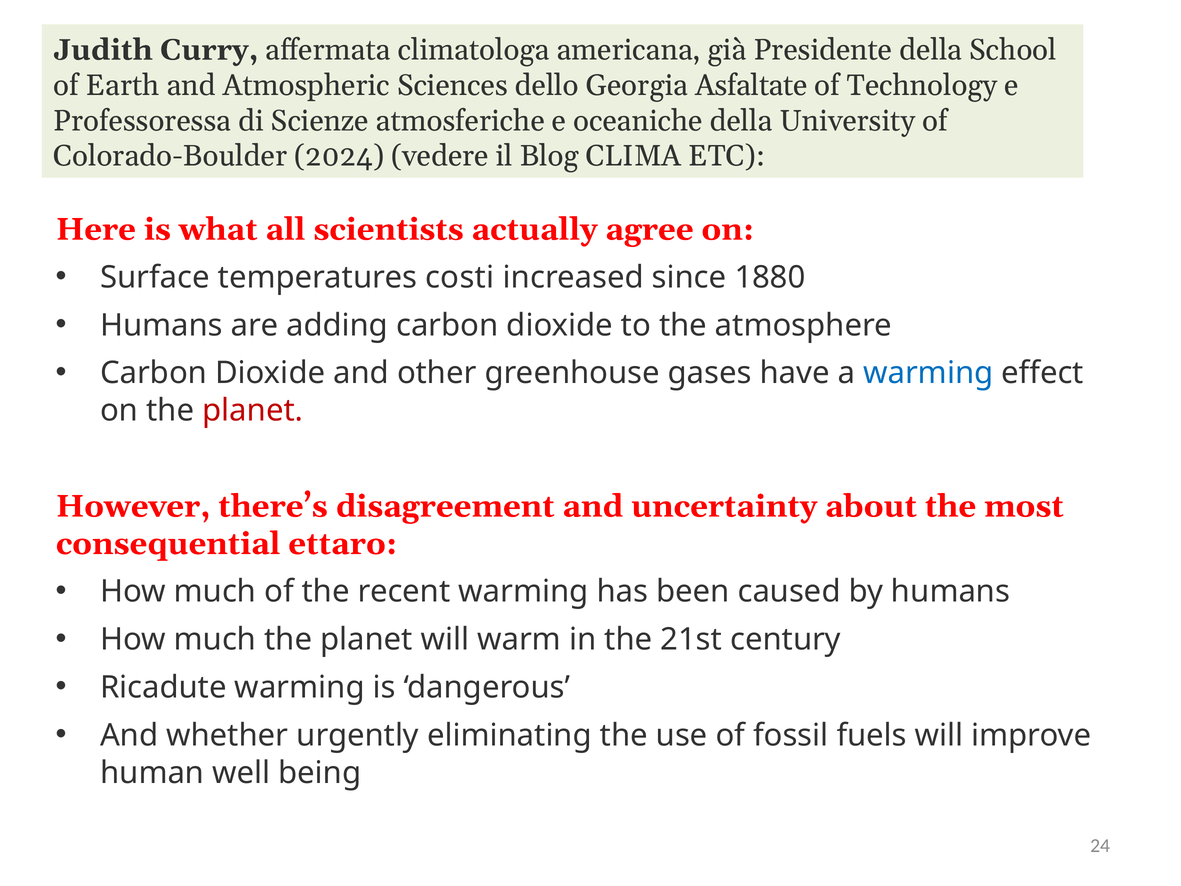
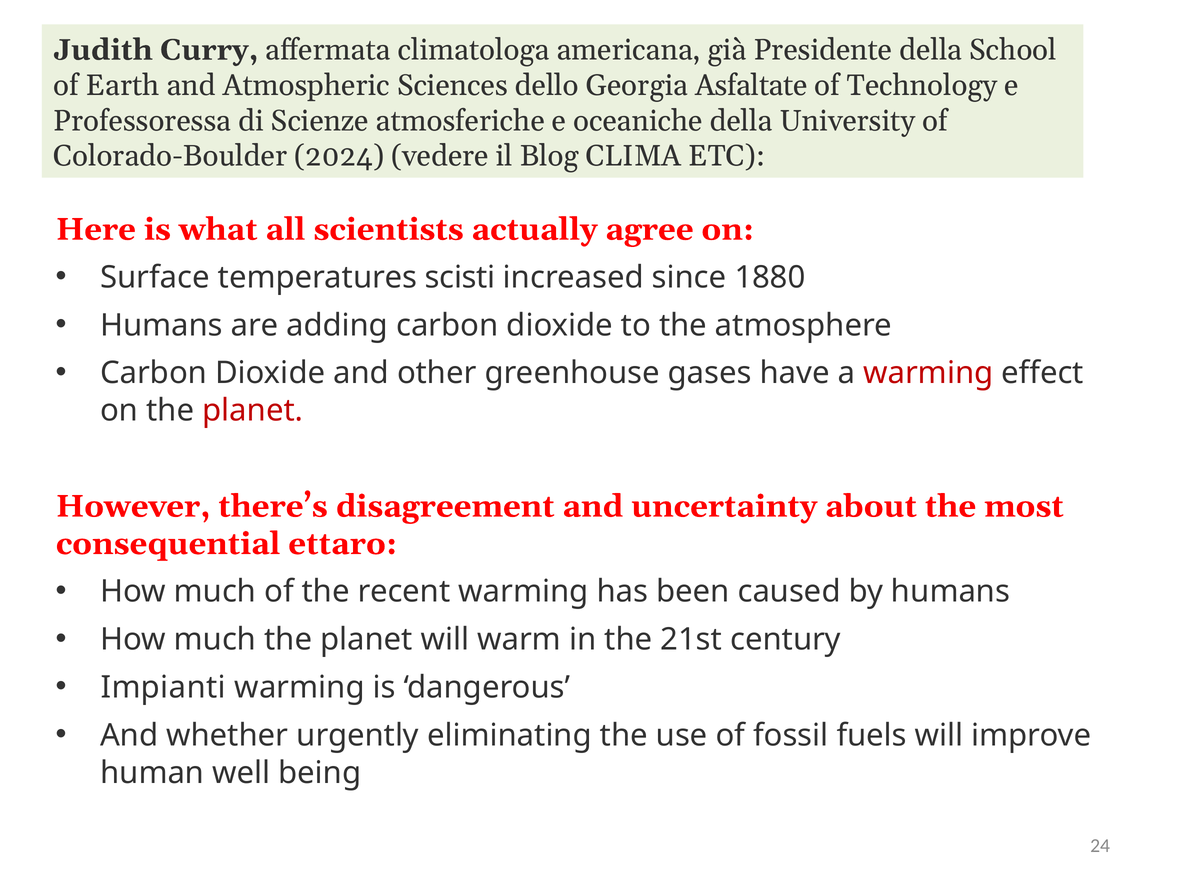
costi: costi -> scisti
warming at (928, 373) colour: blue -> red
Ricadute: Ricadute -> Impianti
